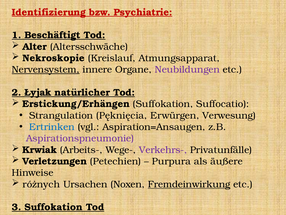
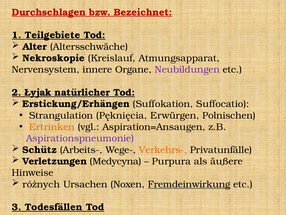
Identifizierung: Identifizierung -> Durchschlagen
Psychiatrie: Psychiatrie -> Bezeichnet
Beschäftigt: Beschäftigt -> Teilgebiete
Nervensystem underline: present -> none
Verwesung: Verwesung -> Polnischen
Ertrinken colour: blue -> orange
Krwiak: Krwiak -> Schütz
Verkehrs- colour: purple -> orange
Petechien: Petechien -> Medycyna
3 Suffokation: Suffokation -> Todesfällen
